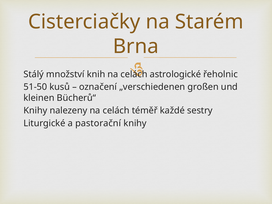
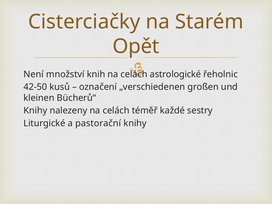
Brna: Brna -> Opět
Stálý: Stálý -> Není
51-50: 51-50 -> 42-50
